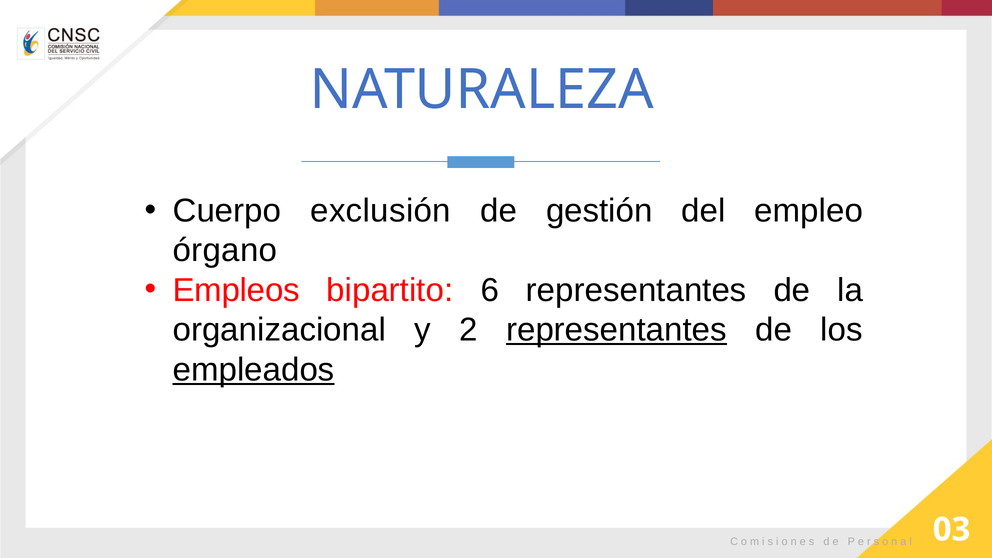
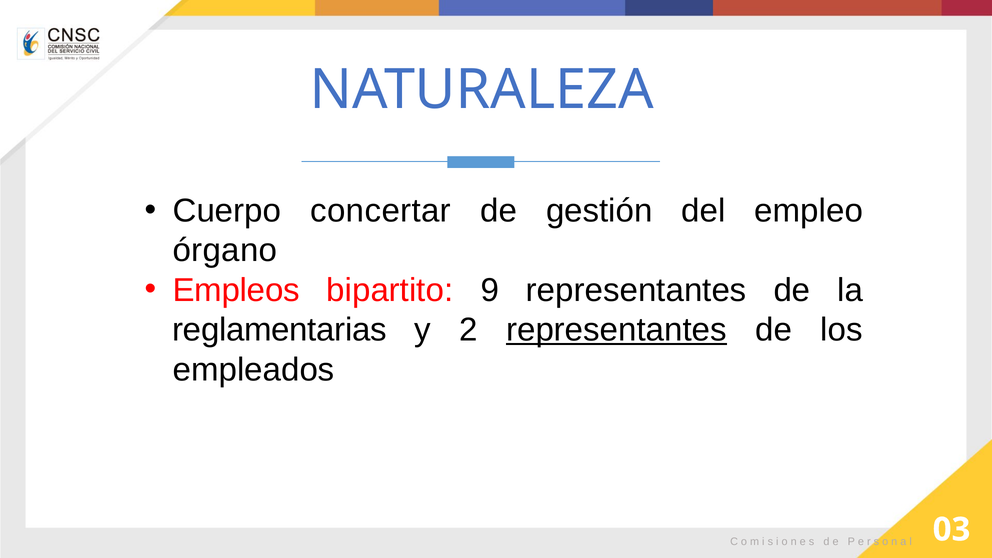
exclusión: exclusión -> concertar
6: 6 -> 9
organizacional: organizacional -> reglamentarias
empleados underline: present -> none
